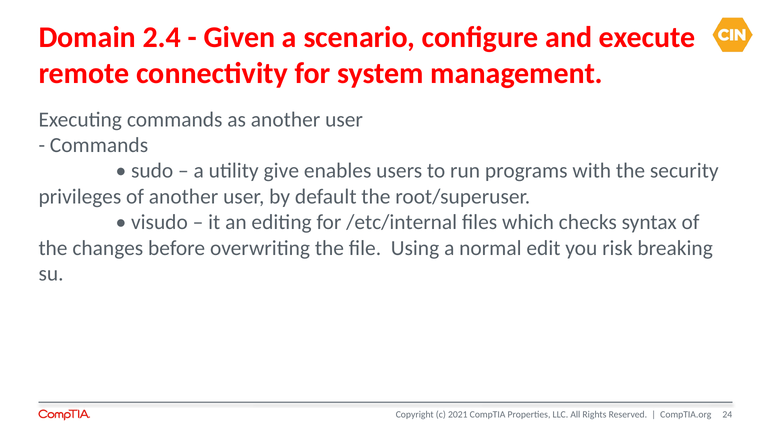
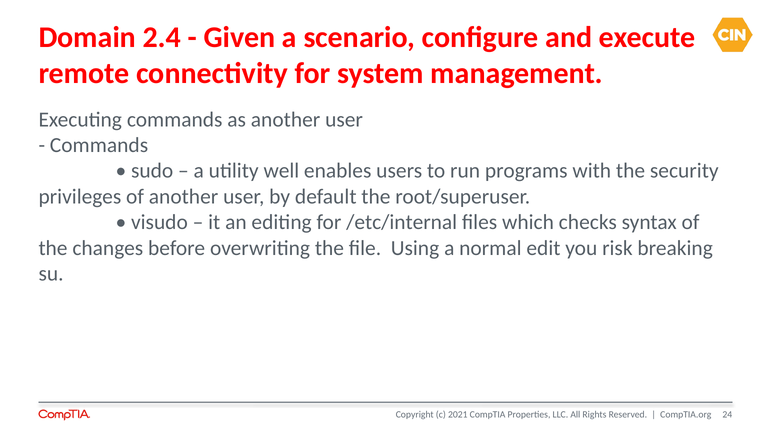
give: give -> well
